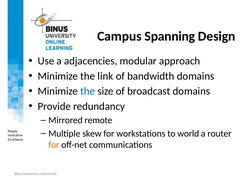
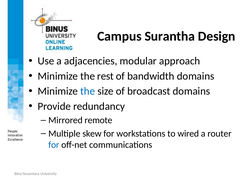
Spanning: Spanning -> Surantha
link: link -> rest
world: world -> wired
for at (54, 144) colour: orange -> blue
